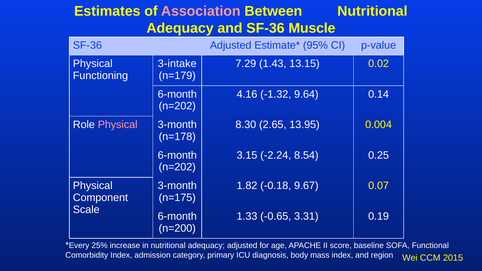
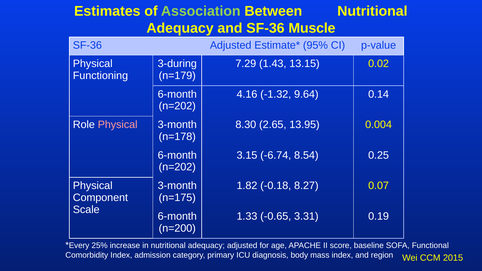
Association colour: pink -> light green
3-intake: 3-intake -> 3-during
-2.24: -2.24 -> -6.74
9.67: 9.67 -> 8.27
